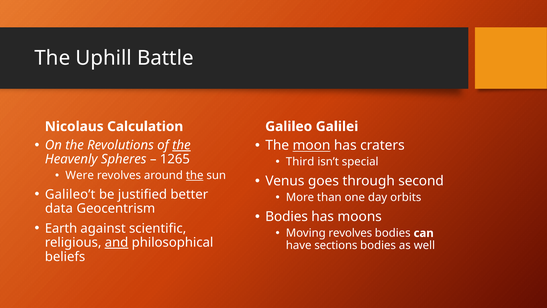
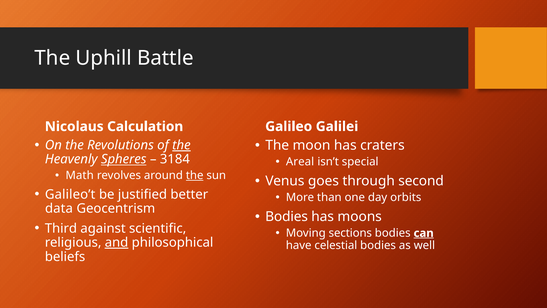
moon underline: present -> none
Spheres underline: none -> present
1265: 1265 -> 3184
Third: Third -> Areal
Were: Were -> Math
Earth: Earth -> Third
Moving revolves: revolves -> sections
can underline: none -> present
sections: sections -> celestial
